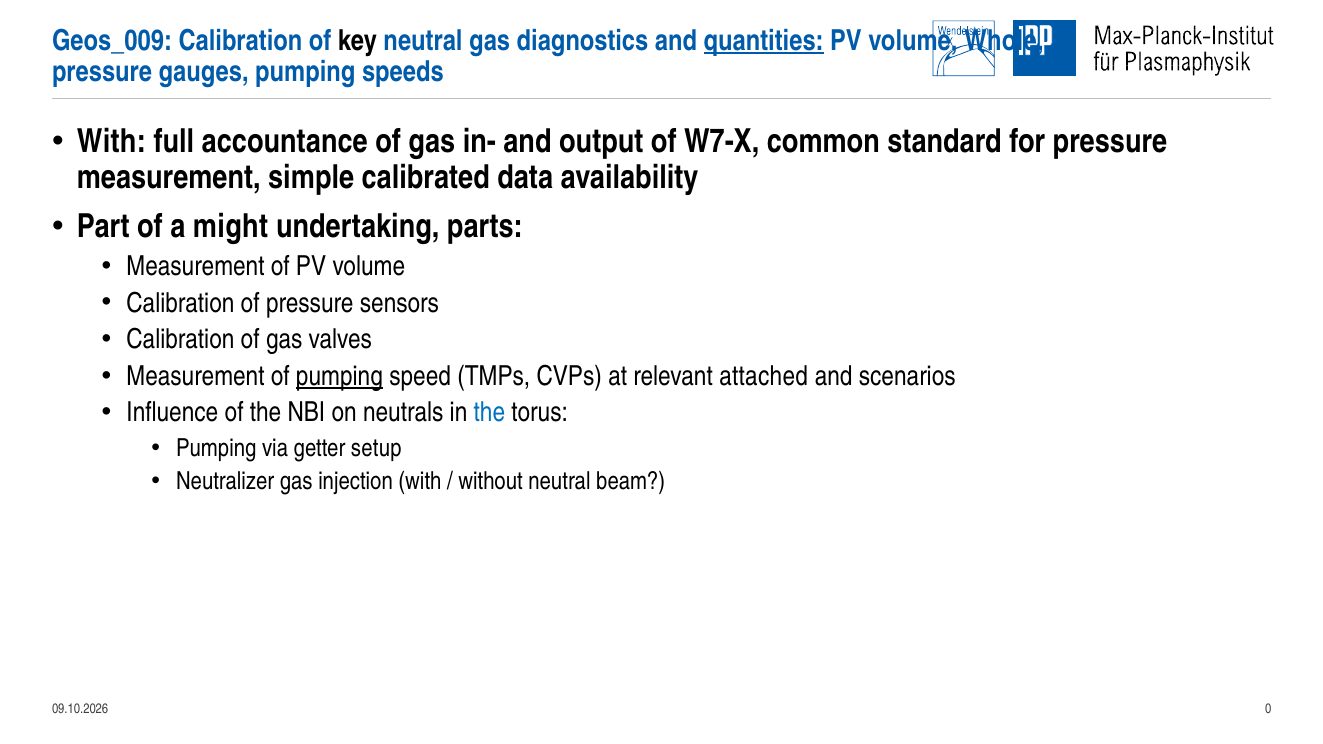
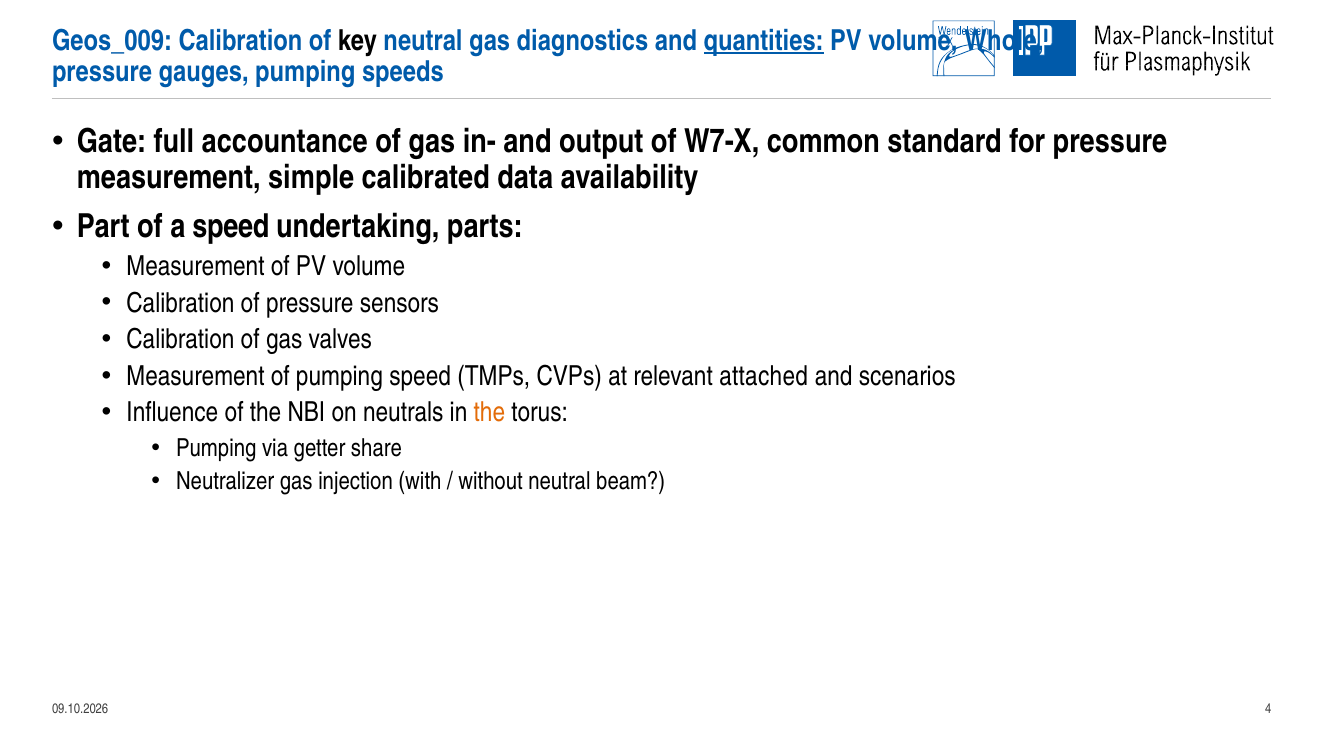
With at (111, 142): With -> Gate
a might: might -> speed
pumping at (339, 376) underline: present -> none
the at (489, 413) colour: blue -> orange
setup: setup -> share
0: 0 -> 4
